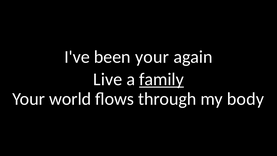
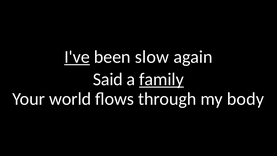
I've underline: none -> present
been your: your -> slow
Live: Live -> Said
